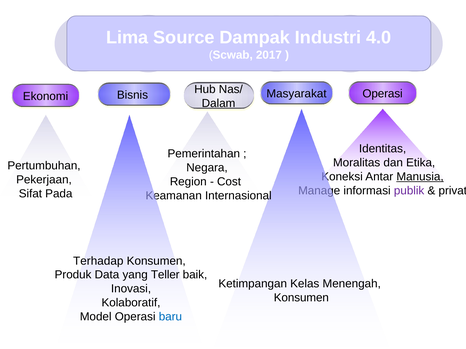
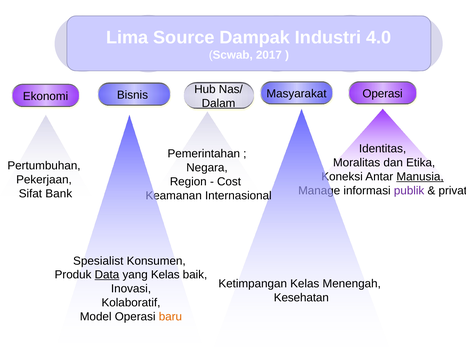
Pada: Pada -> Bank
Terhadap: Terhadap -> Spesialist
Data underline: none -> present
yang Teller: Teller -> Kelas
Konsumen at (301, 298): Konsumen -> Kesehatan
baru colour: blue -> orange
